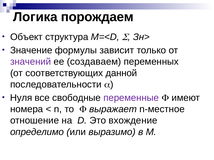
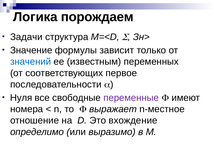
Объект: Объект -> Задачи
значений colour: purple -> blue
создаваем: создаваем -> известным
данной: данной -> первое
